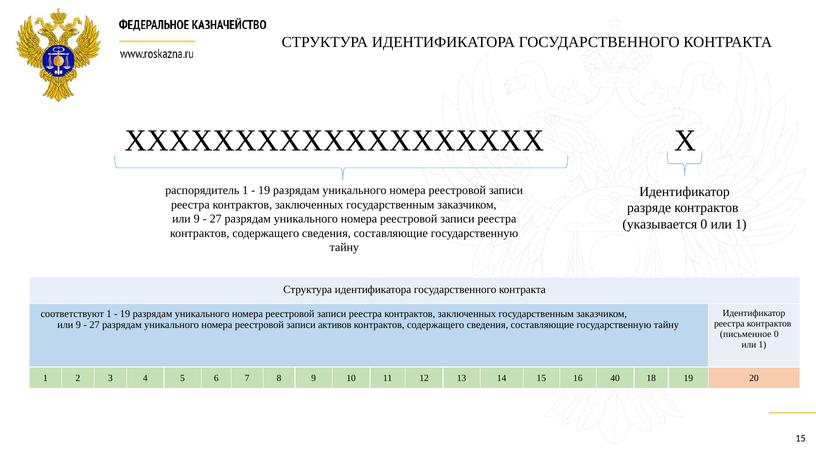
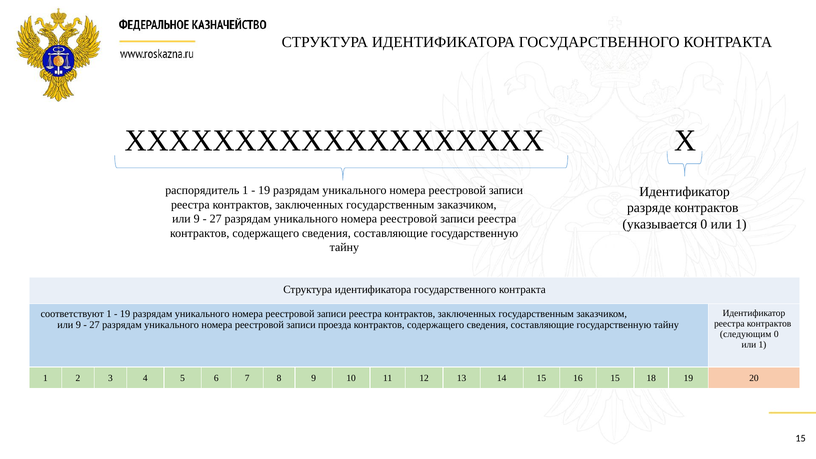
активов: активов -> проезда
письменное: письменное -> следующим
16 40: 40 -> 15
